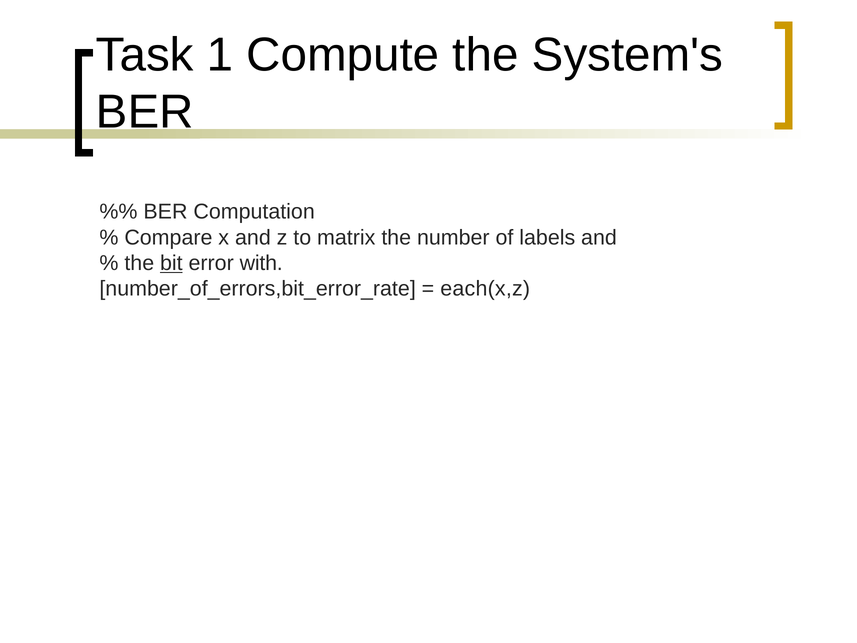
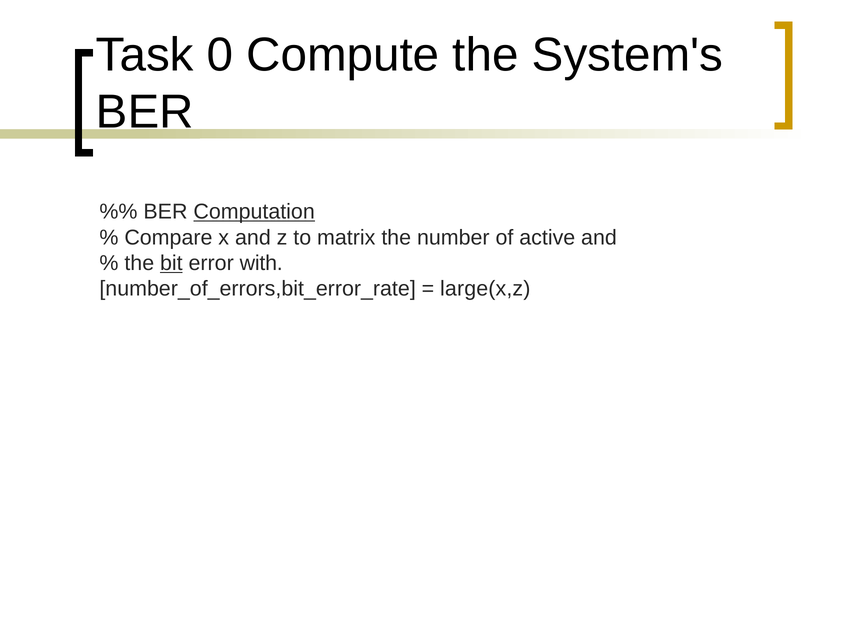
1: 1 -> 0
Computation underline: none -> present
labels: labels -> active
each(x,z: each(x,z -> large(x,z
